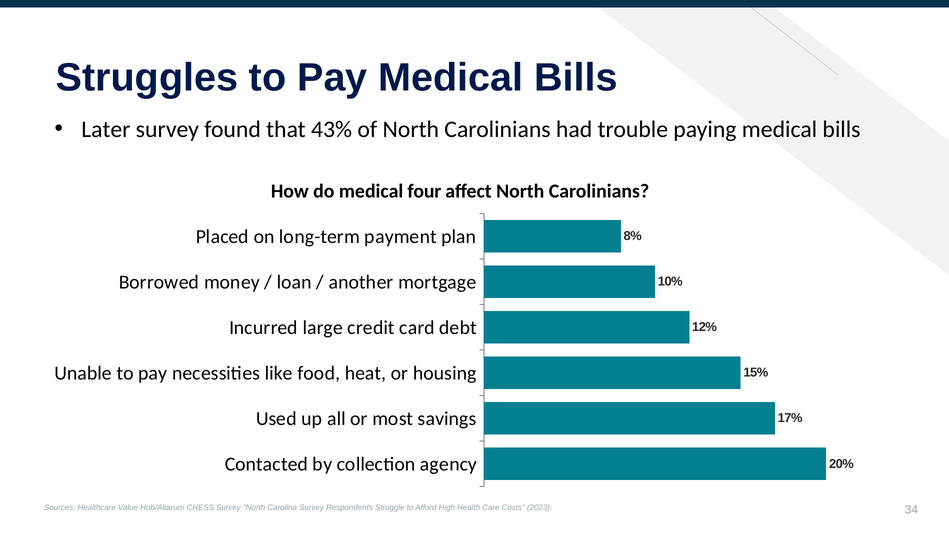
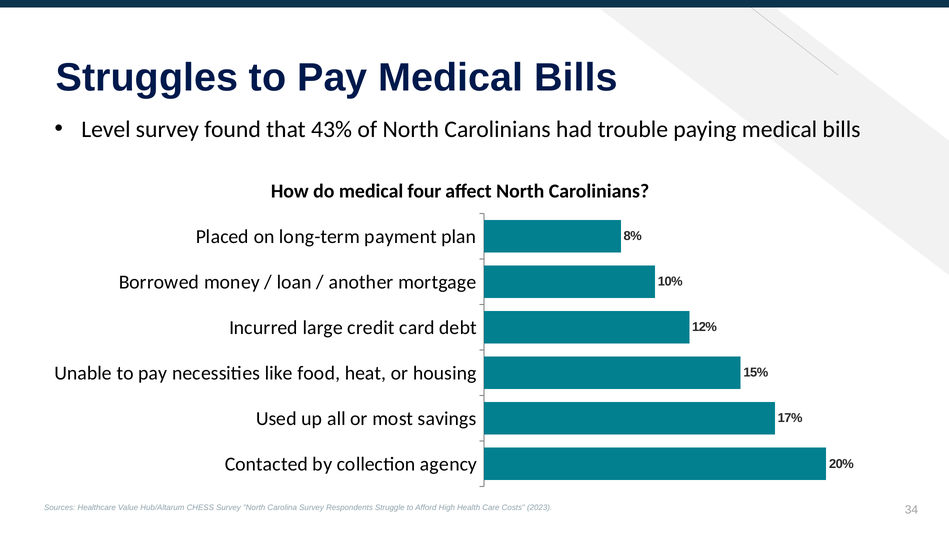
Later: Later -> Level
